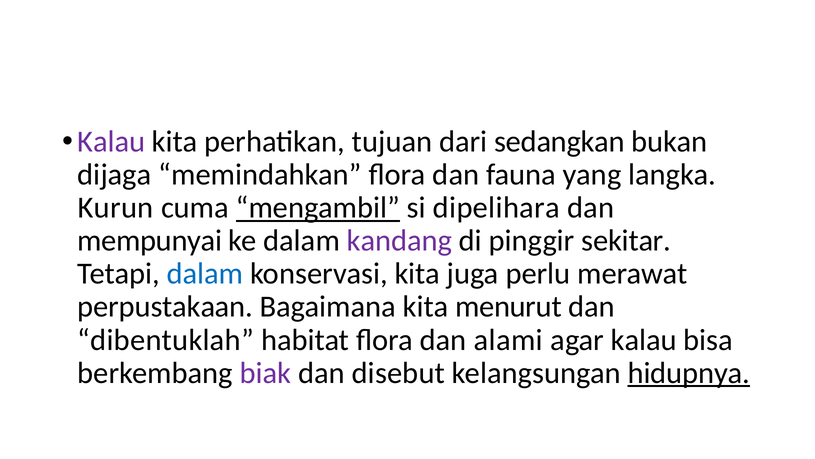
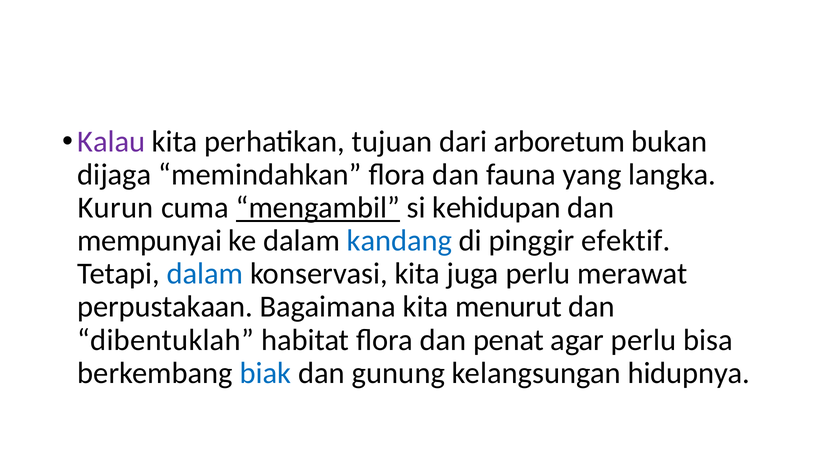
sedangkan: sedangkan -> arboretum
dipelihara: dipelihara -> kehidupan
kandang colour: purple -> blue
sekitar: sekitar -> efektif
alami: alami -> penat
agar kalau: kalau -> perlu
biak colour: purple -> blue
disebut: disebut -> gunung
hidupnya underline: present -> none
